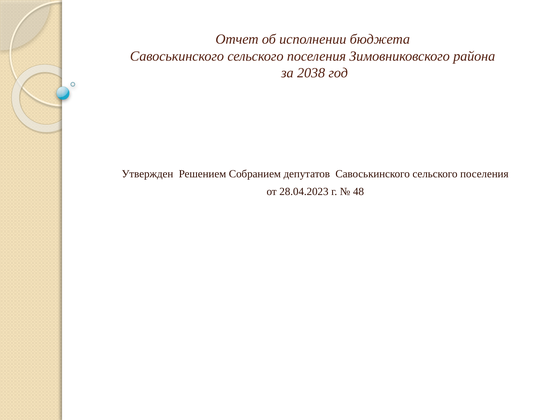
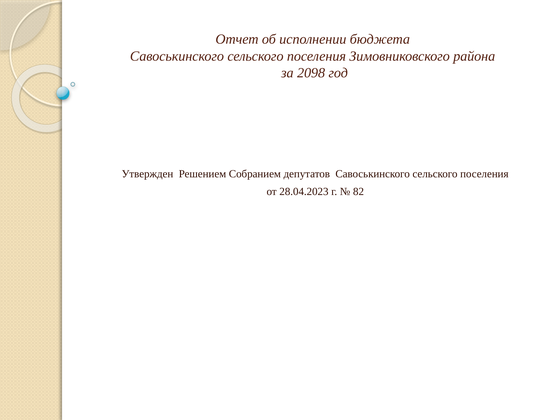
2038: 2038 -> 2098
48: 48 -> 82
